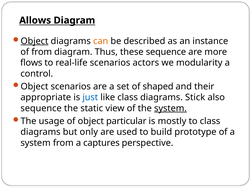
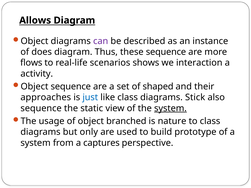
Object at (34, 41) underline: present -> none
can colour: orange -> purple
of from: from -> does
actors: actors -> shows
modularity: modularity -> interaction
control: control -> activity
Object scenarios: scenarios -> sequence
appropriate: appropriate -> approaches
particular: particular -> branched
mostly: mostly -> nature
